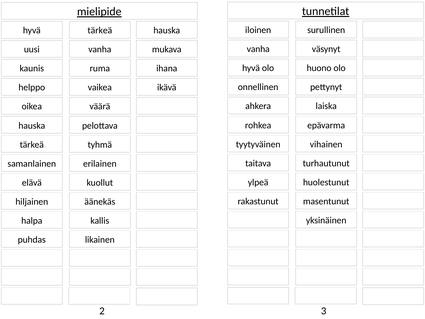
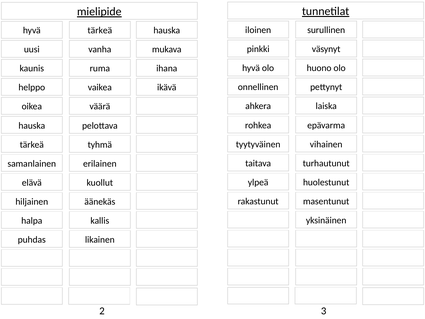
vanha at (258, 49): vanha -> pinkki
